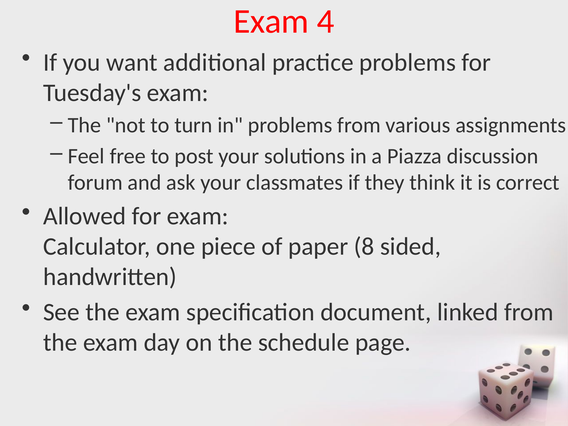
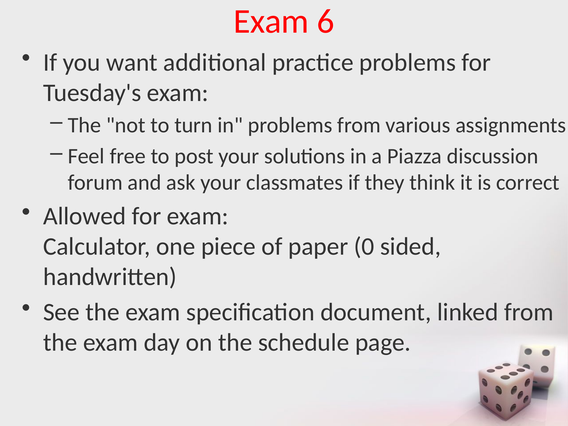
4: 4 -> 6
8: 8 -> 0
